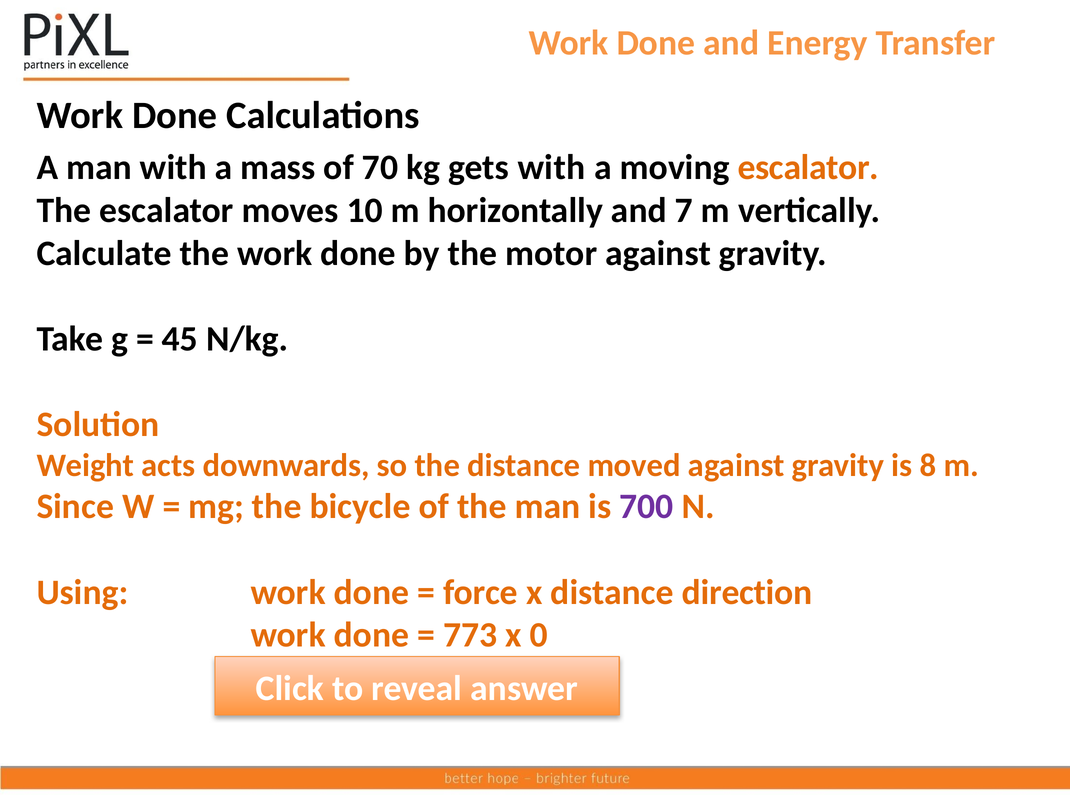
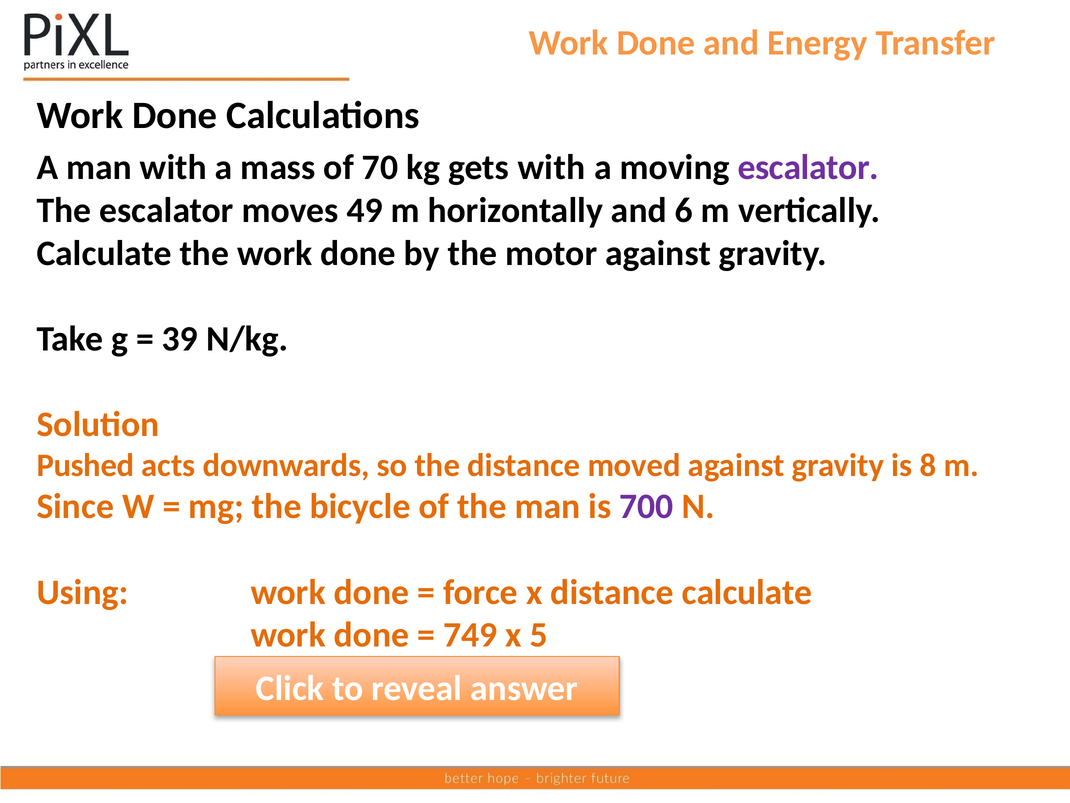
escalator at (808, 168) colour: orange -> purple
10: 10 -> 49
7: 7 -> 6
45: 45 -> 39
Weight: Weight -> Pushed
distance direction: direction -> calculate
773: 773 -> 749
0: 0 -> 5
